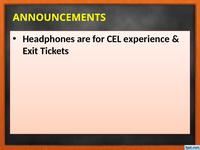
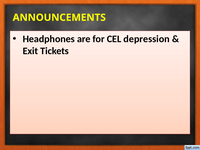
experience: experience -> depression
